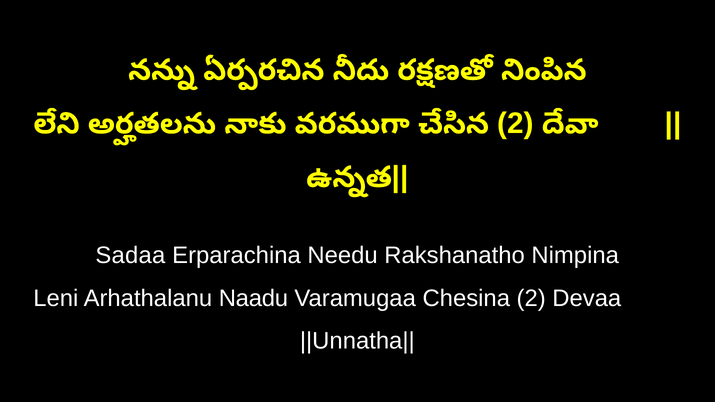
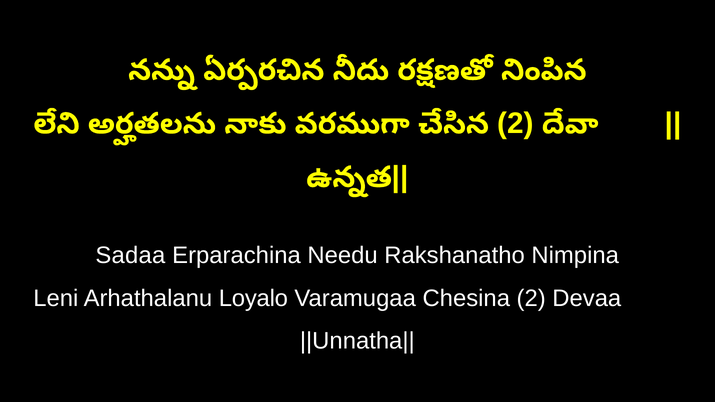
Naadu: Naadu -> Loyalo
